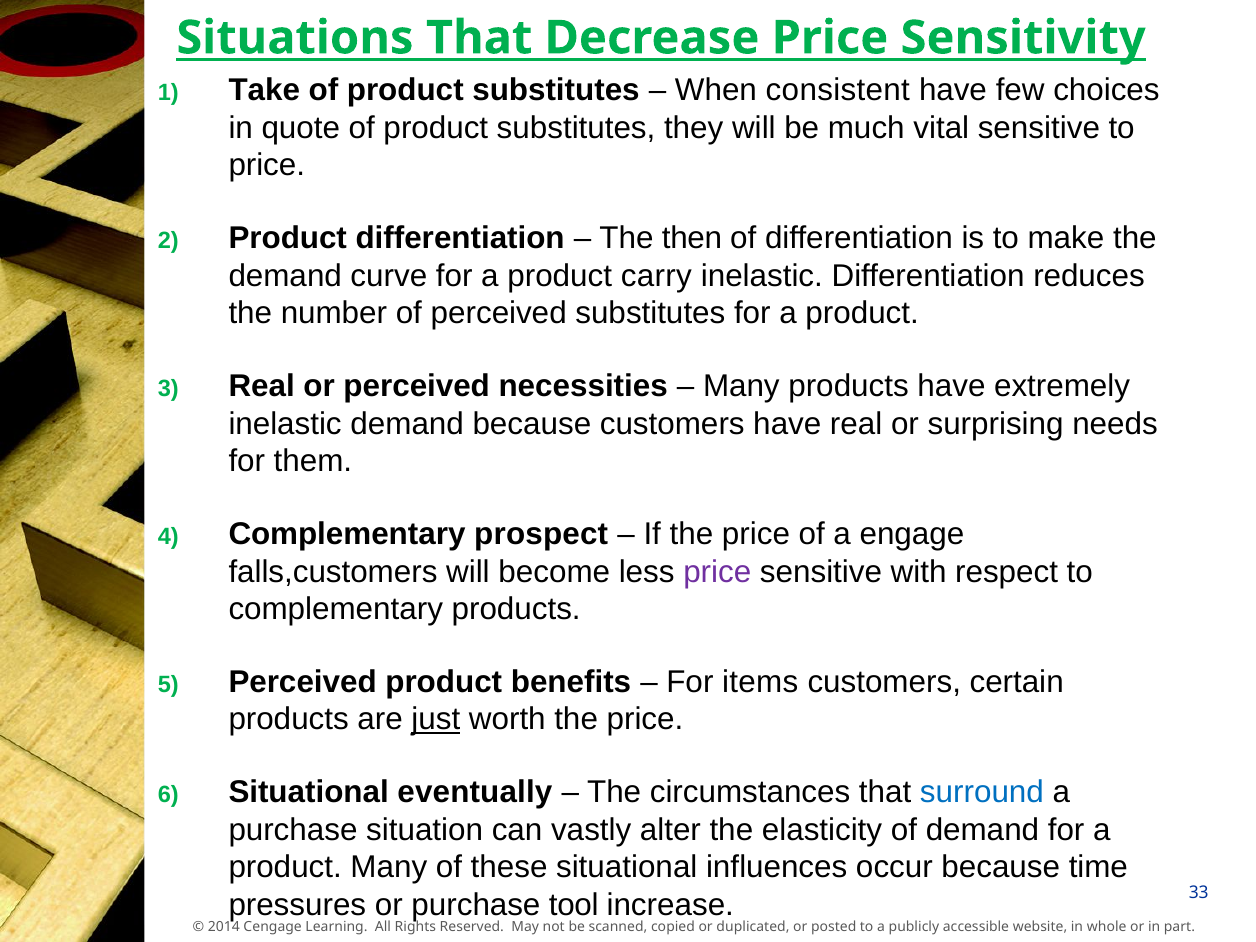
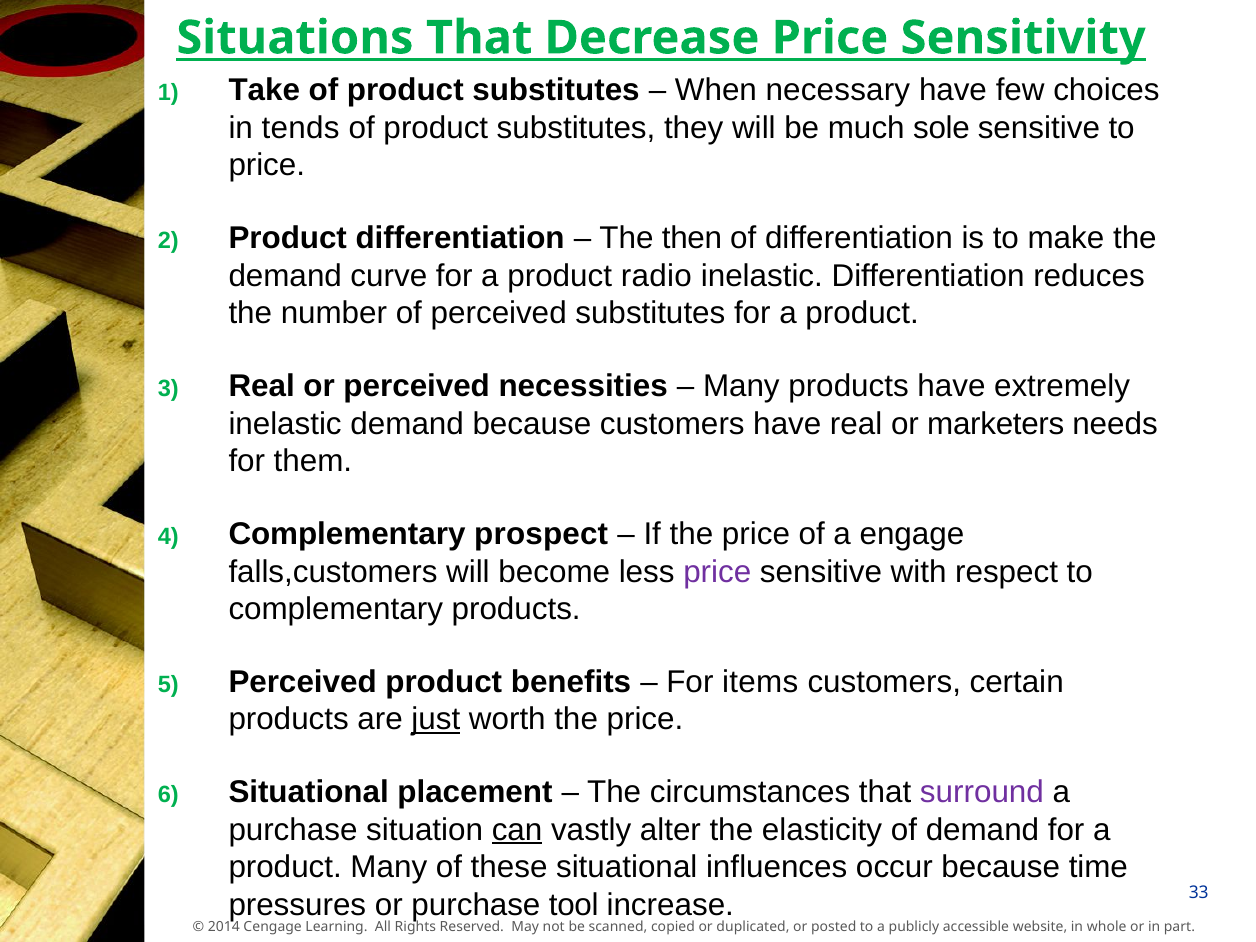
consistent: consistent -> necessary
quote: quote -> tends
vital: vital -> sole
carry: carry -> radio
surprising: surprising -> marketers
eventually: eventually -> placement
surround colour: blue -> purple
can underline: none -> present
